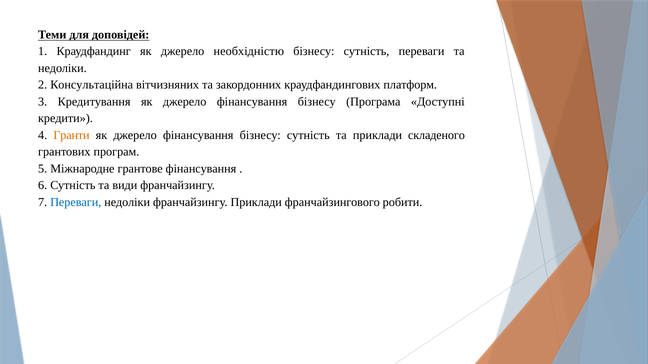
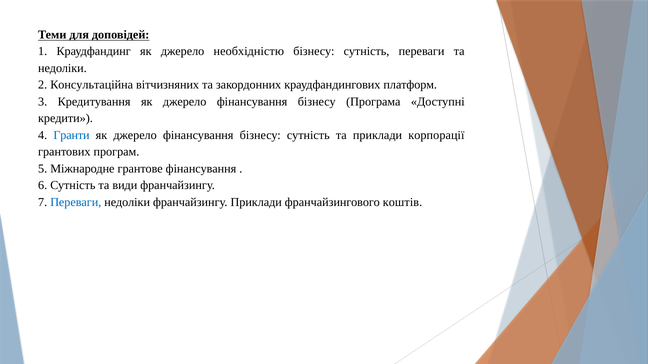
Гранти colour: orange -> blue
складеного: складеного -> корпорації
робити: робити -> коштів
